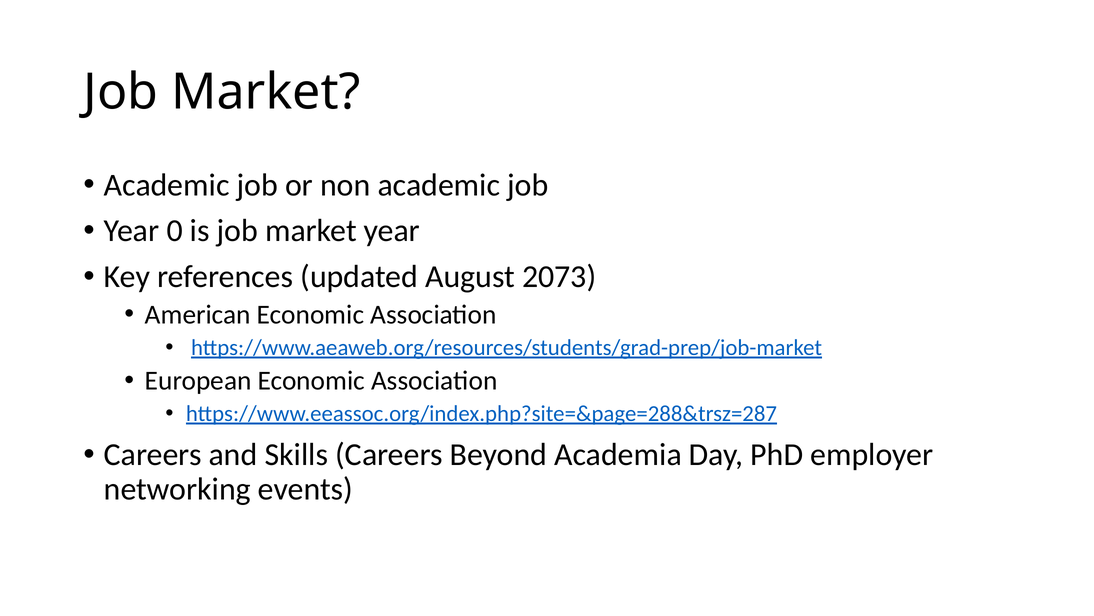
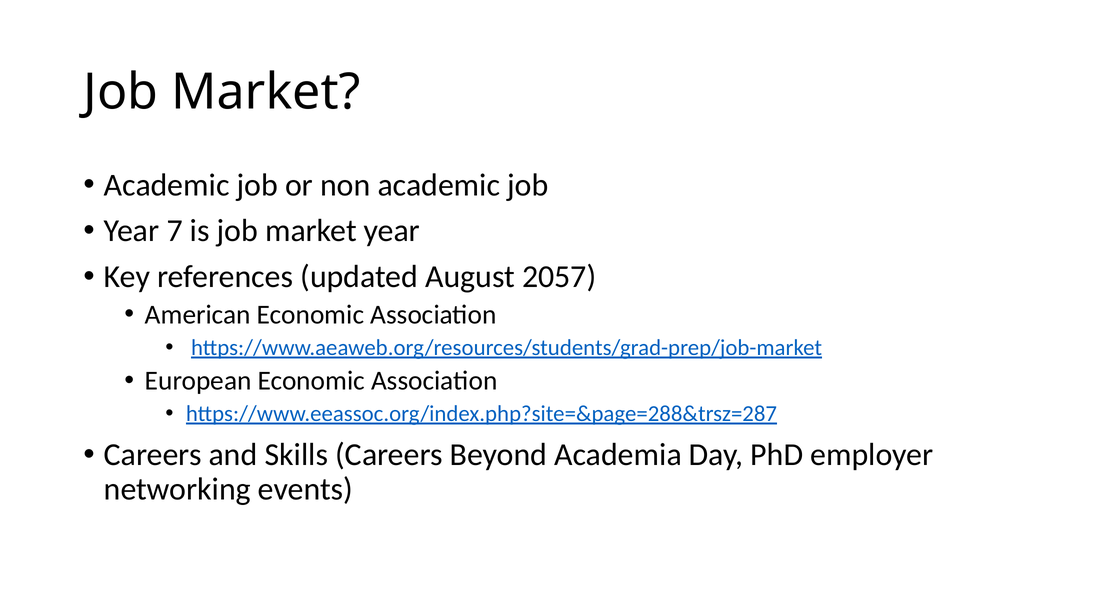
0: 0 -> 7
2073: 2073 -> 2057
